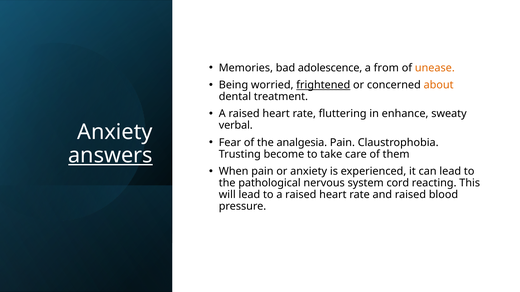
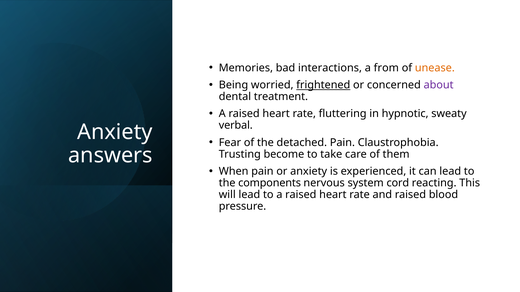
adolescence: adolescence -> interactions
about colour: orange -> purple
enhance: enhance -> hypnotic
analgesia: analgesia -> detached
answers underline: present -> none
pathological: pathological -> components
